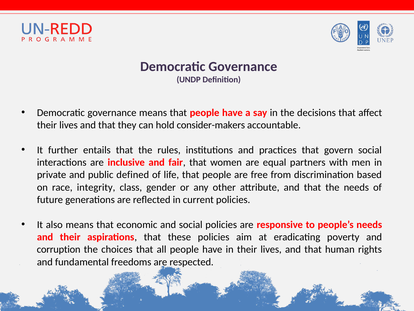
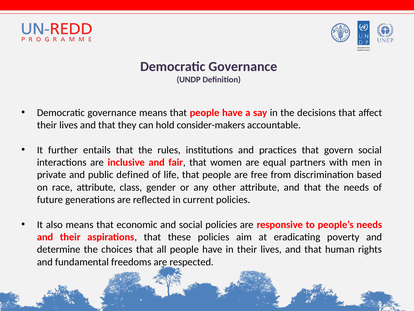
race integrity: integrity -> attribute
corruption: corruption -> determine
